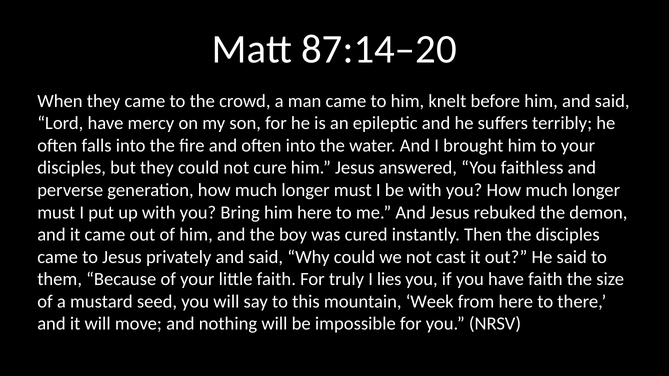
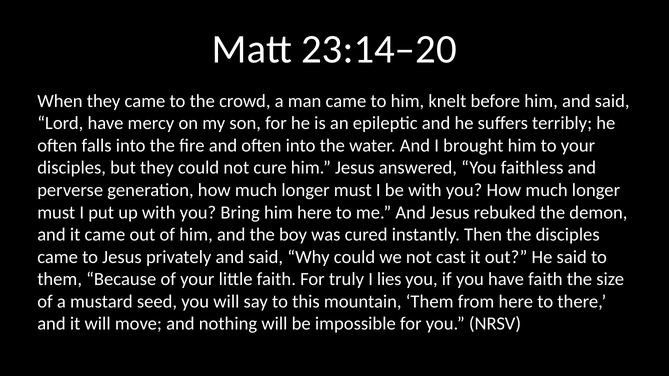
87:14–20: 87:14–20 -> 23:14–20
mountain Week: Week -> Them
